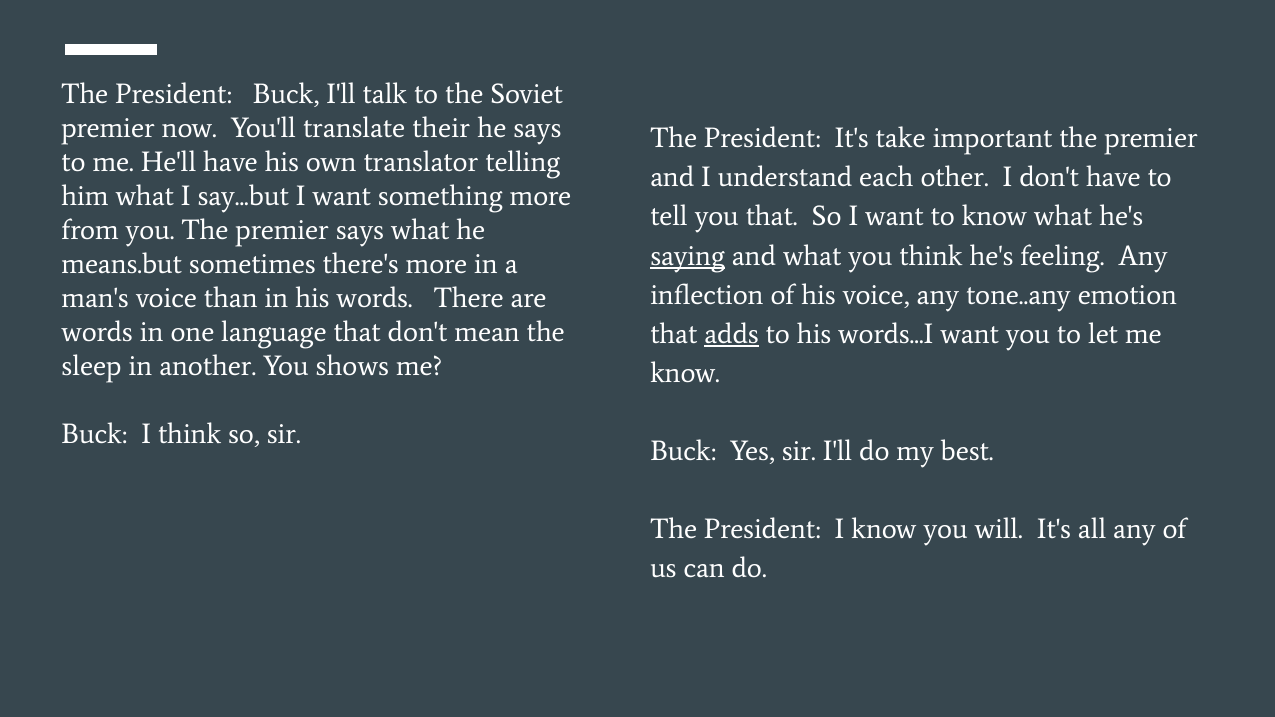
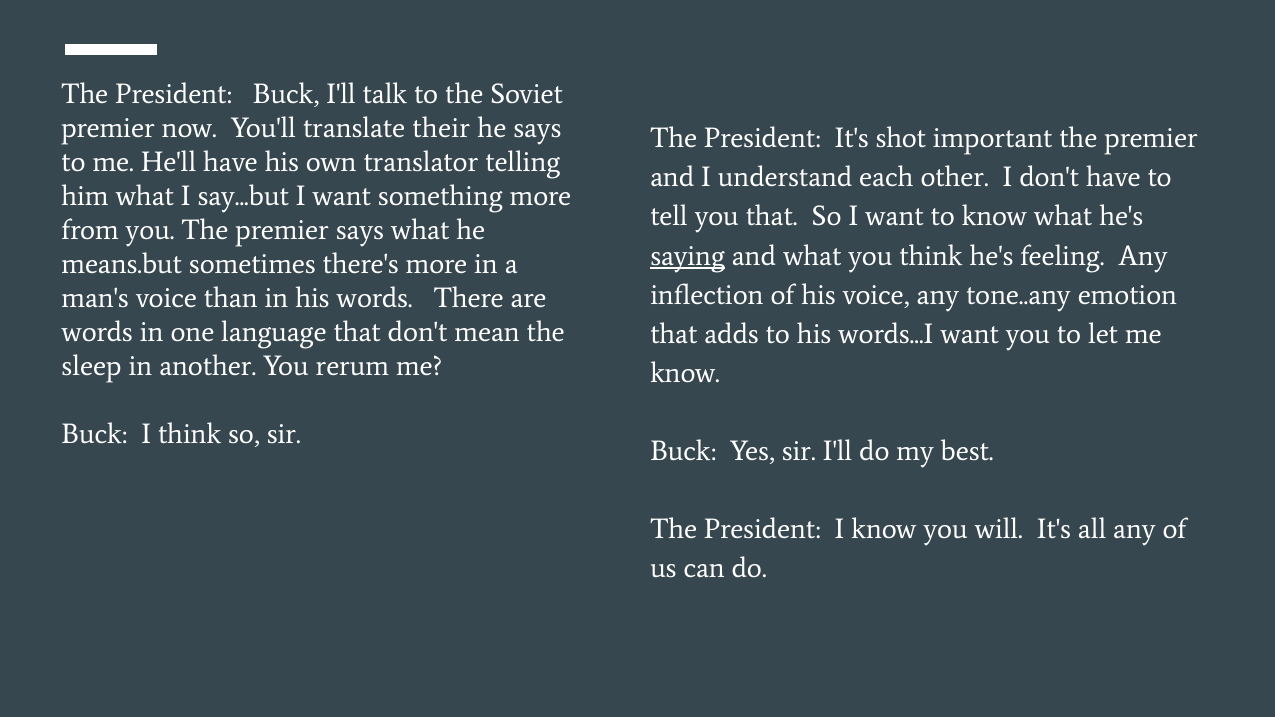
take: take -> shot
adds underline: present -> none
shows: shows -> rerum
